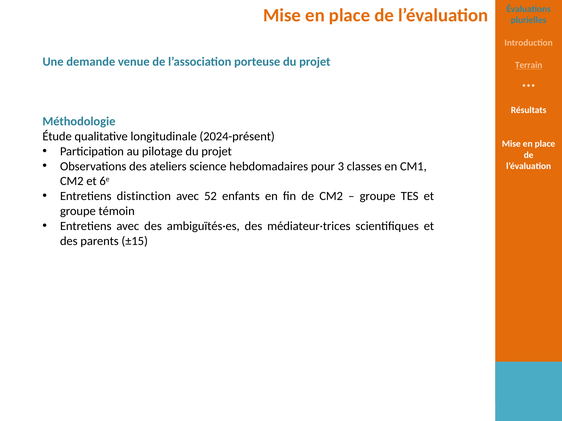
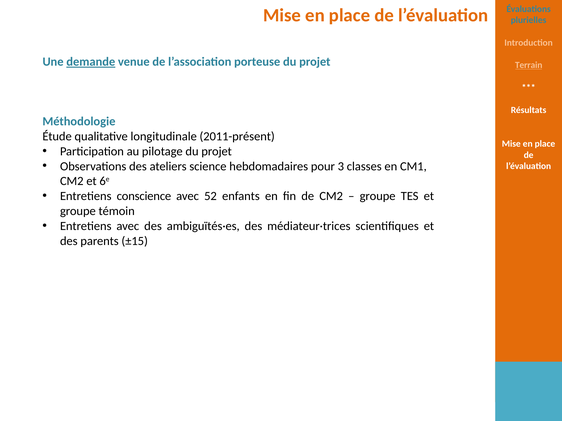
demande underline: none -> present
2024-présent: 2024-présent -> 2011-présent
distinction: distinction -> conscience
